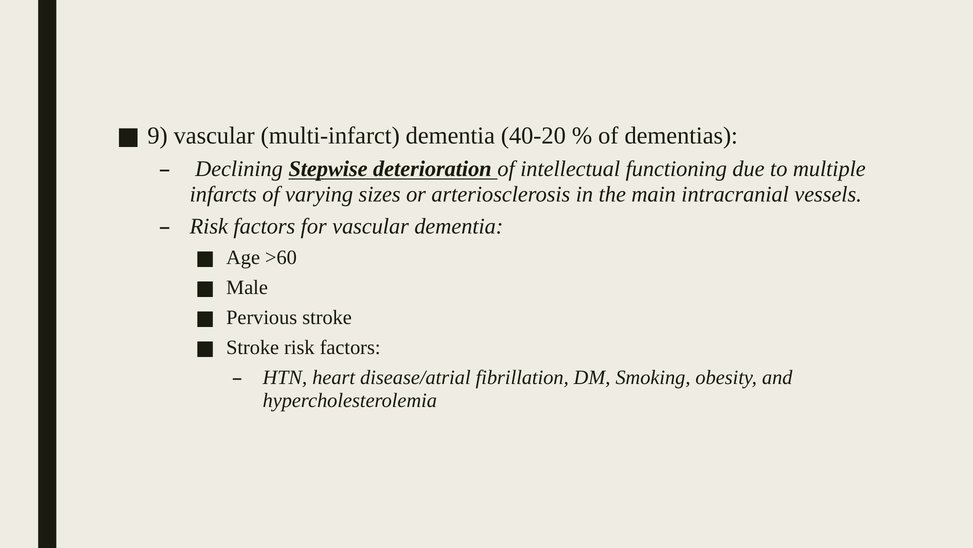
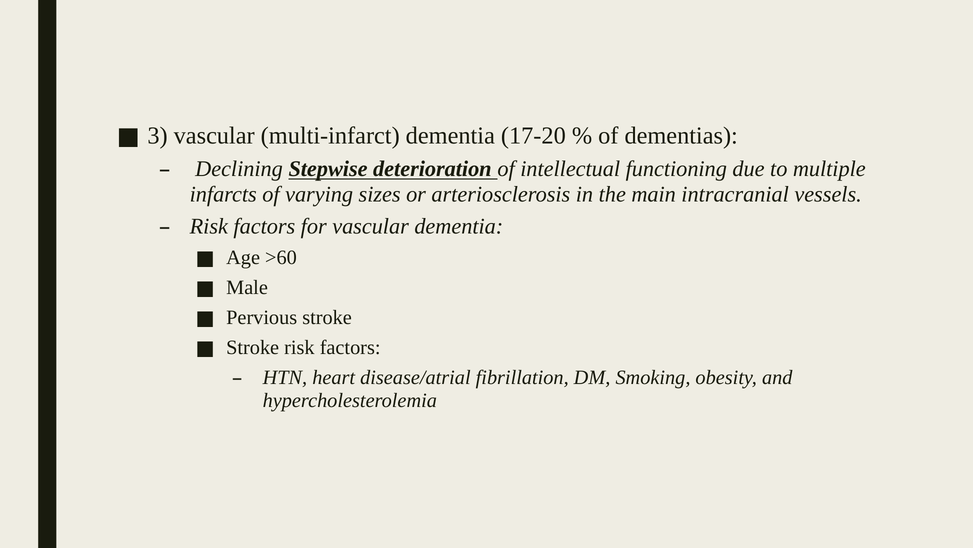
9: 9 -> 3
40-20: 40-20 -> 17-20
